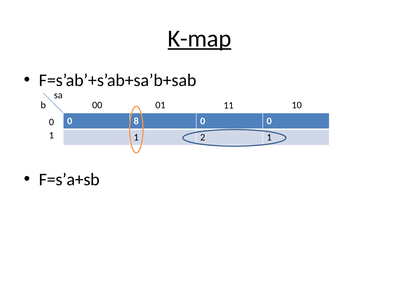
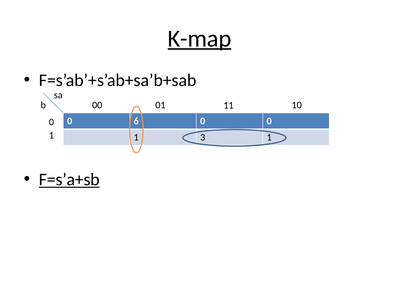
8: 8 -> 6
2: 2 -> 3
F=s’a+sb underline: none -> present
